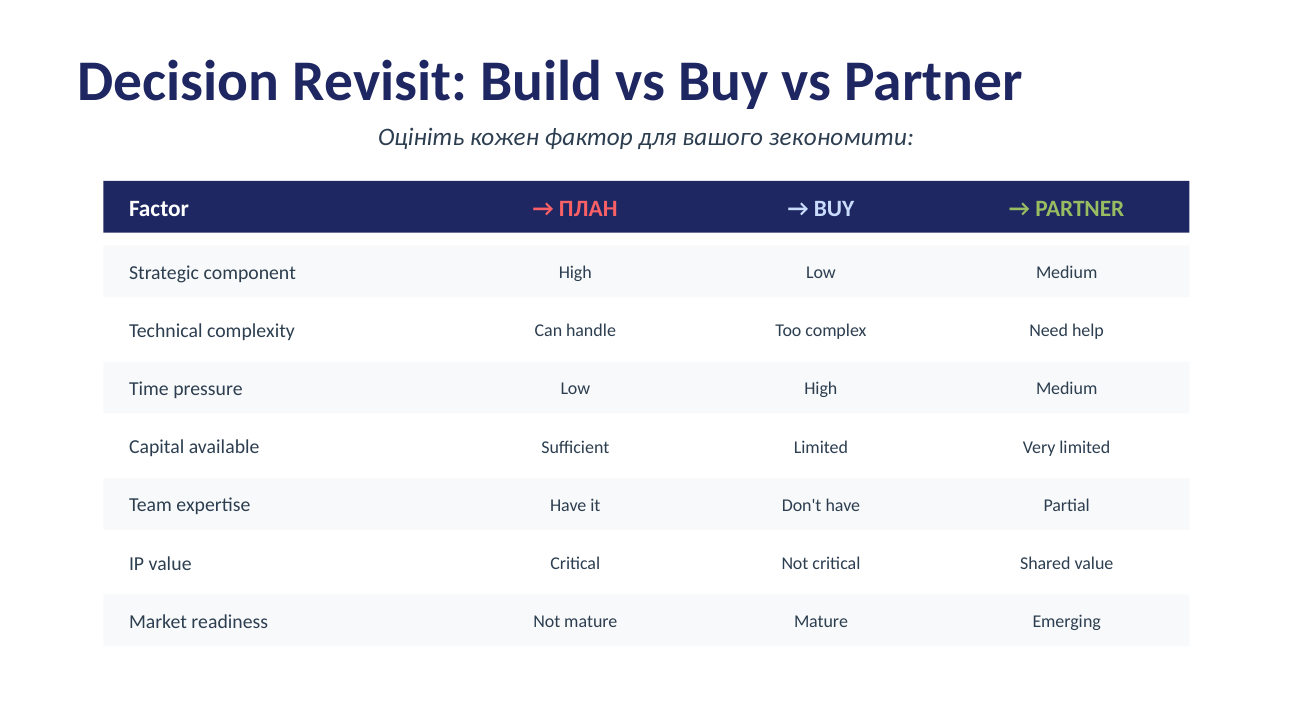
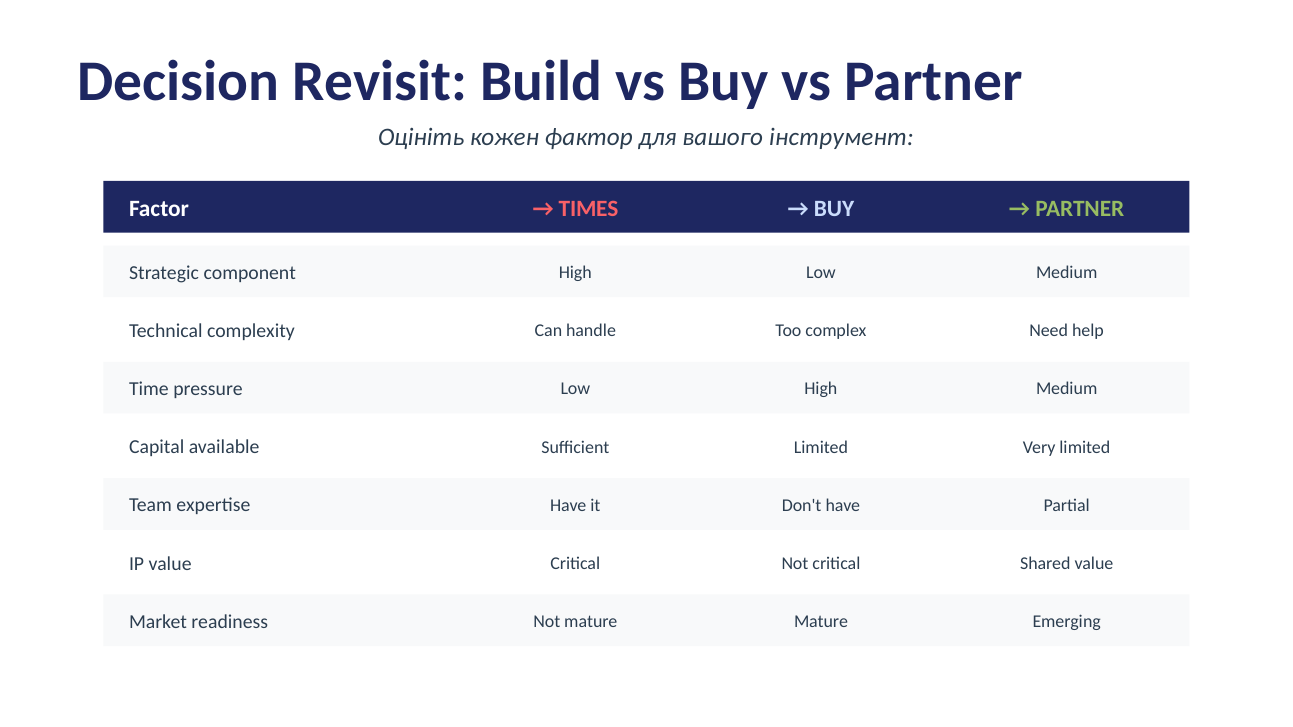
зекономити: зекономити -> інструмент
ПЛАН: ПЛАН -> TIMES
